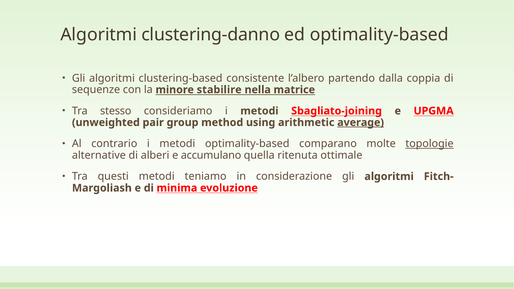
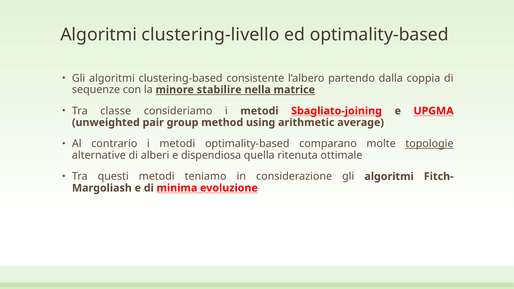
clustering-danno: clustering-danno -> clustering-livello
stesso: stesso -> classe
average underline: present -> none
accumulano: accumulano -> dispendiosa
